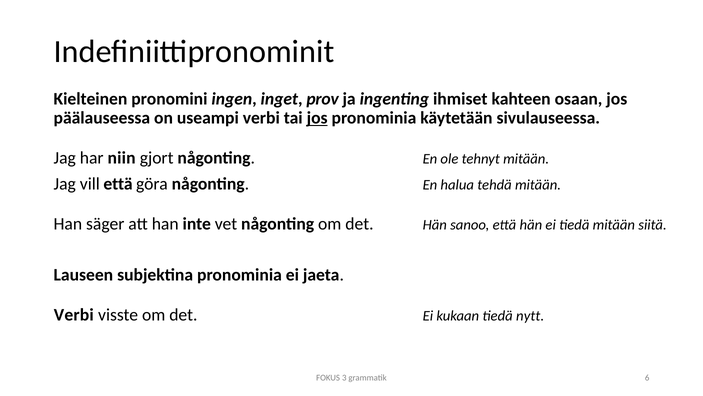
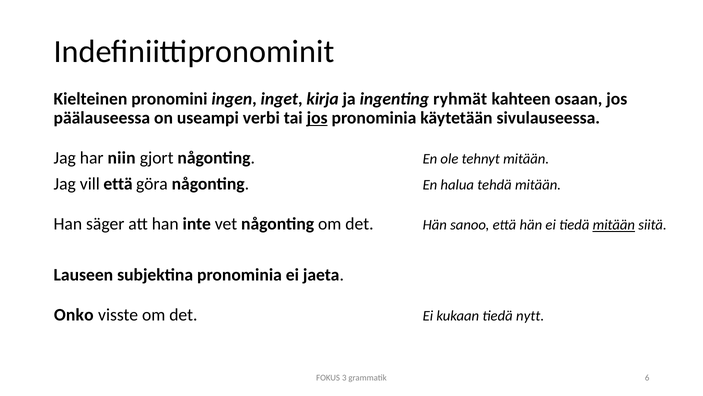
prov: prov -> kirja
ihmiset: ihmiset -> ryhmät
mitään at (614, 225) underline: none -> present
Verbi at (74, 315): Verbi -> Onko
